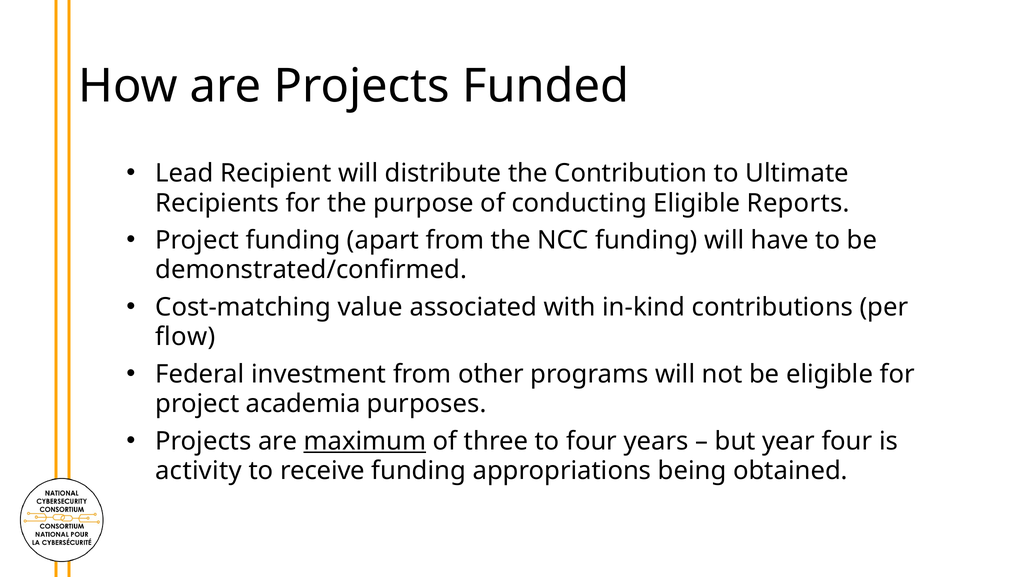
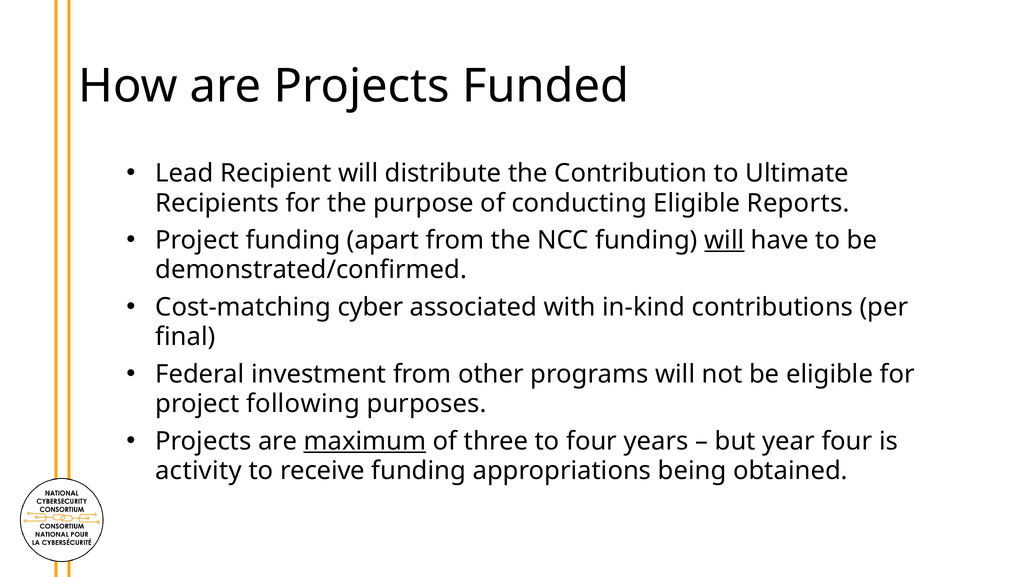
will at (724, 241) underline: none -> present
value: value -> cyber
flow: flow -> final
academia: academia -> following
